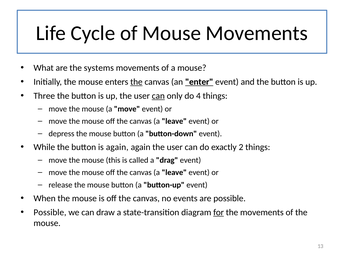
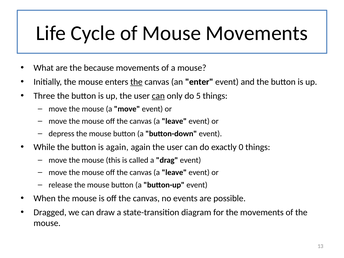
systems: systems -> because
enter underline: present -> none
4: 4 -> 5
2: 2 -> 0
Possible at (50, 212): Possible -> Dragged
for underline: present -> none
